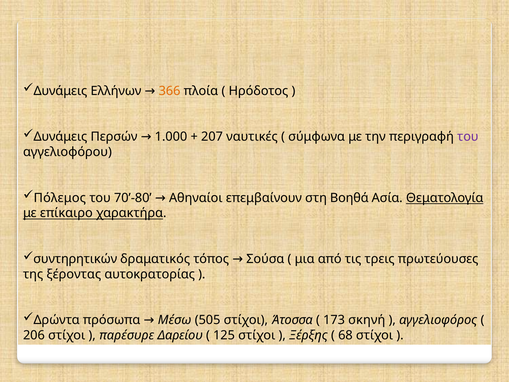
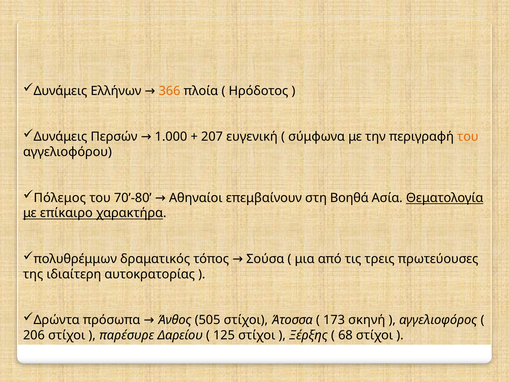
ναυτικές: ναυτικές -> ευγενική
του at (468, 137) colour: purple -> orange
συντηρητικών: συντηρητικών -> πολυθρέμμων
ξέροντας: ξέροντας -> ιδιαίτερη
Μέσω: Μέσω -> Άνθος
